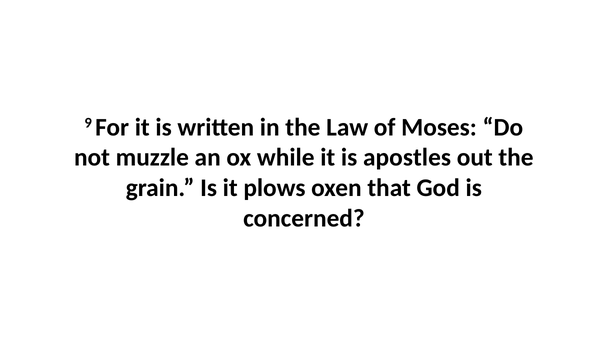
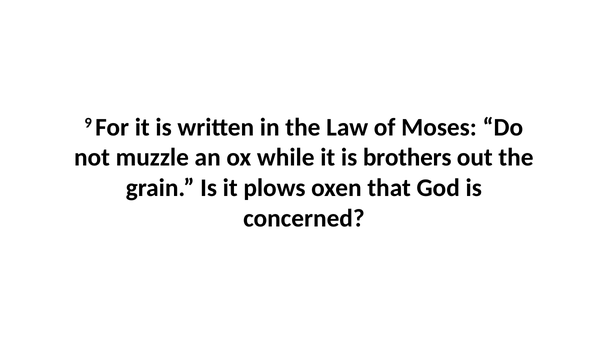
apostles: apostles -> brothers
